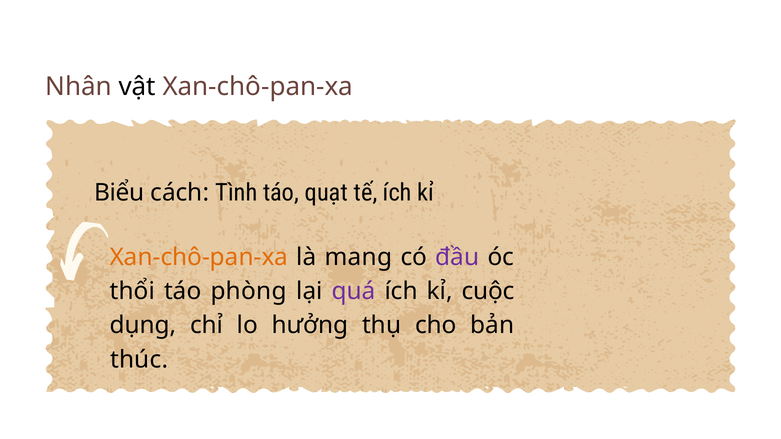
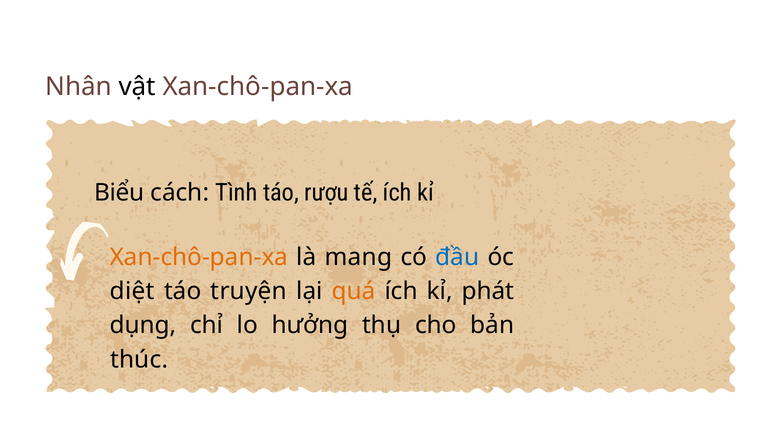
quạt: quạt -> rượu
đầu colour: purple -> blue
thổi: thổi -> diệt
phòng: phòng -> truyện
quá colour: purple -> orange
cuộc: cuộc -> phát
